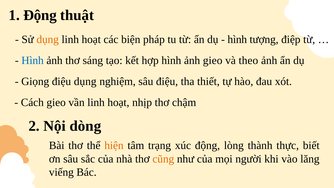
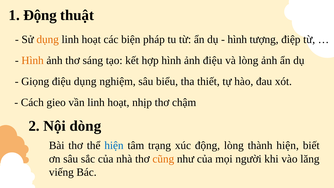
Hình at (33, 60) colour: blue -> orange
ảnh gieo: gieo -> điệu
và theo: theo -> lòng
sâu điệu: điệu -> biểu
hiện at (114, 145) colour: orange -> blue
thành thực: thực -> hiện
